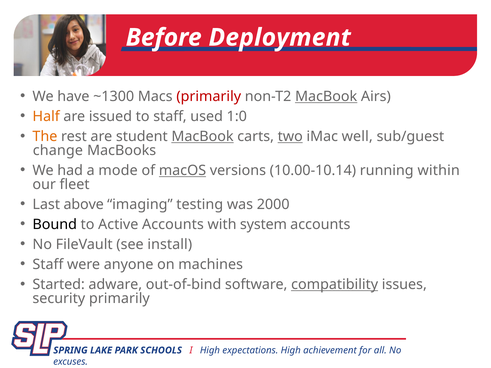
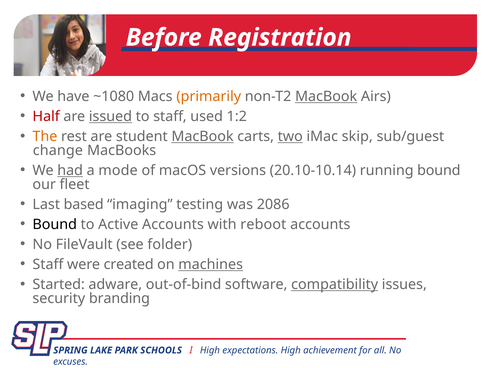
Deployment: Deployment -> Registration
~1300: ~1300 -> ~1080
primarily at (209, 97) colour: red -> orange
Half colour: orange -> red
issued underline: none -> present
1:0: 1:0 -> 1:2
well: well -> skip
had underline: none -> present
macOS underline: present -> none
10.00-10.14: 10.00-10.14 -> 20.10-10.14
running within: within -> bound
above: above -> based
2000: 2000 -> 2086
system: system -> reboot
install: install -> folder
anyone: anyone -> created
machines underline: none -> present
security primarily: primarily -> branding
